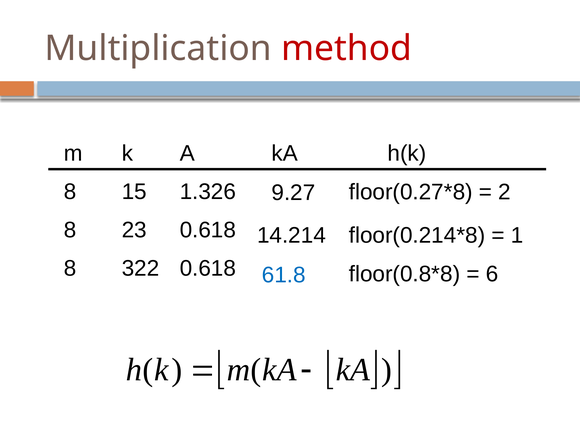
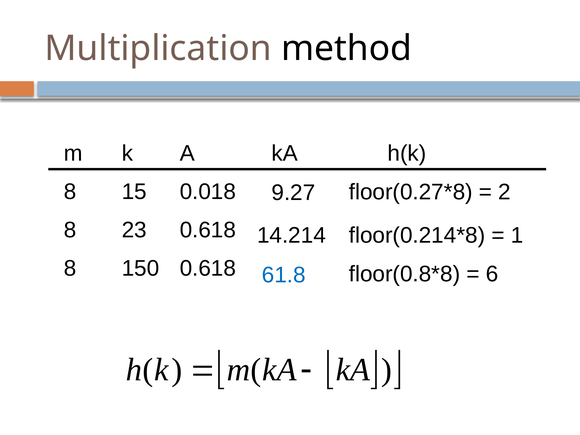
method colour: red -> black
1.326: 1.326 -> 0.018
322: 322 -> 150
